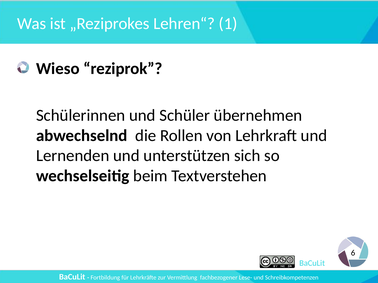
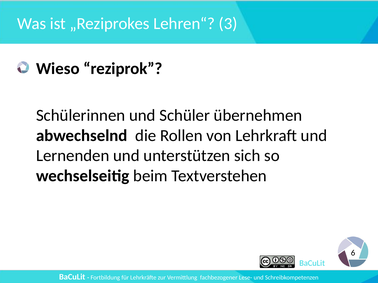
1: 1 -> 3
